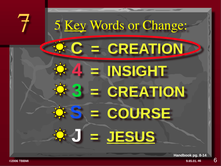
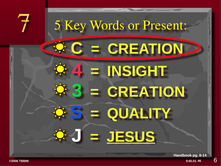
Key underline: present -> none
Change: Change -> Present
COURSE: COURSE -> QUALITY
